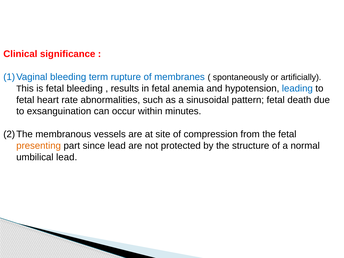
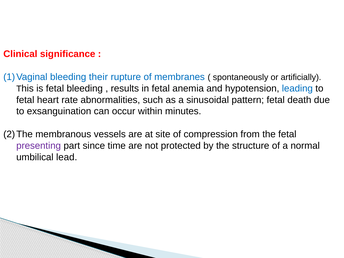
term: term -> their
presenting colour: orange -> purple
since lead: lead -> time
